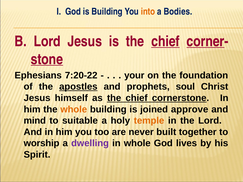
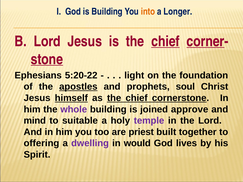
Bodies: Bodies -> Longer
7:20-22: 7:20-22 -> 5:20-22
your: your -> light
himself underline: none -> present
whole at (74, 109) colour: orange -> purple
temple colour: orange -> purple
never: never -> priest
worship: worship -> offering
in whole: whole -> would
